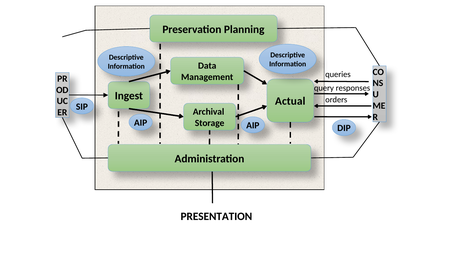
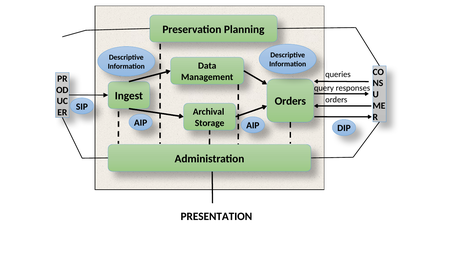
Actual at (290, 101): Actual -> Orders
